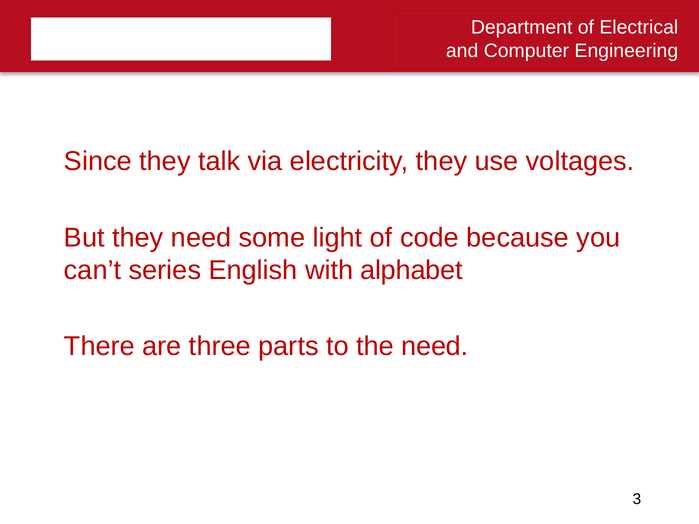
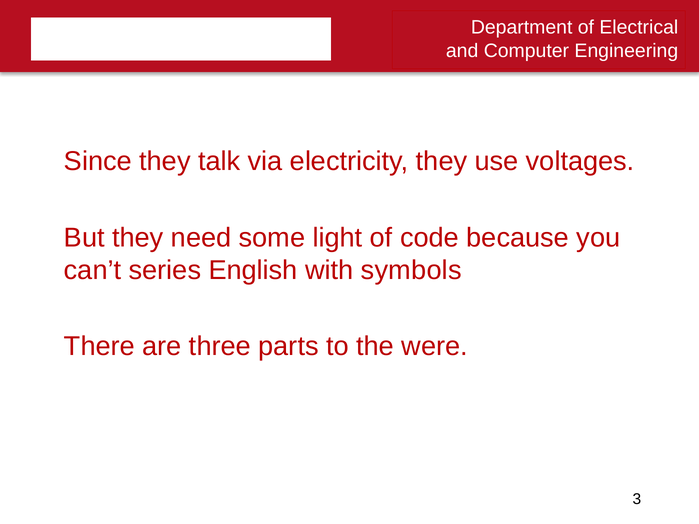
alphabet: alphabet -> symbols
the need: need -> were
